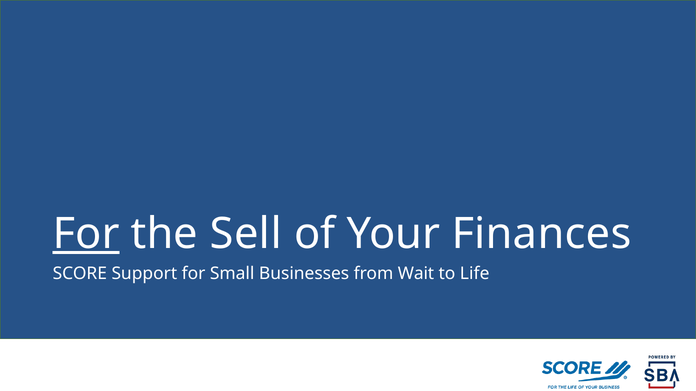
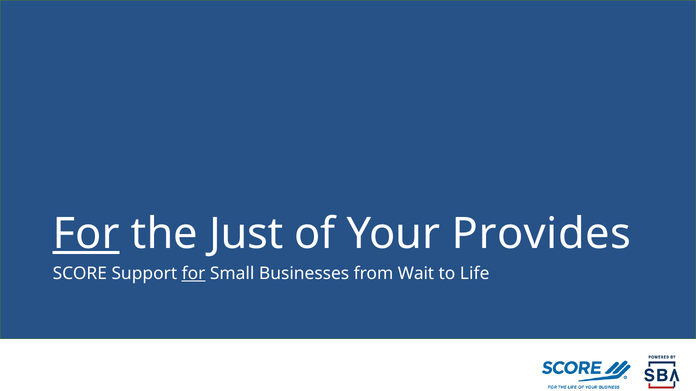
Sell: Sell -> Just
Finances: Finances -> Provides
for at (194, 274) underline: none -> present
